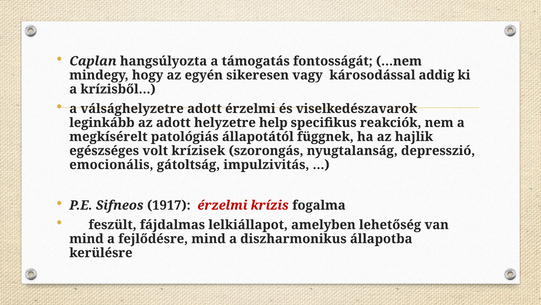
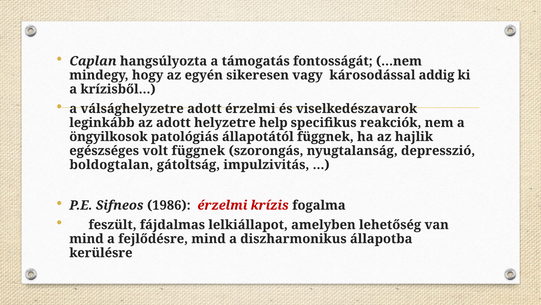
megkísérelt: megkísérelt -> öngyilkosok
volt krízisek: krízisek -> függnek
emocionális: emocionális -> boldogtalan
1917: 1917 -> 1986
